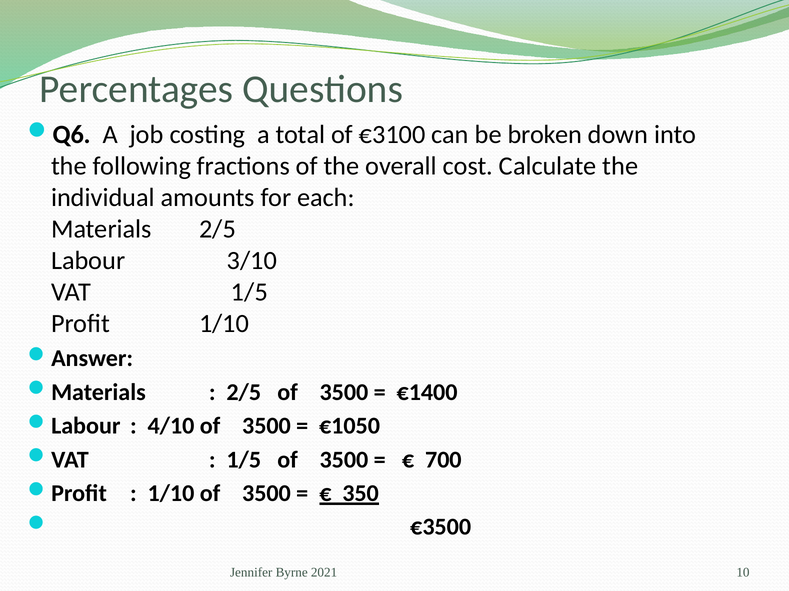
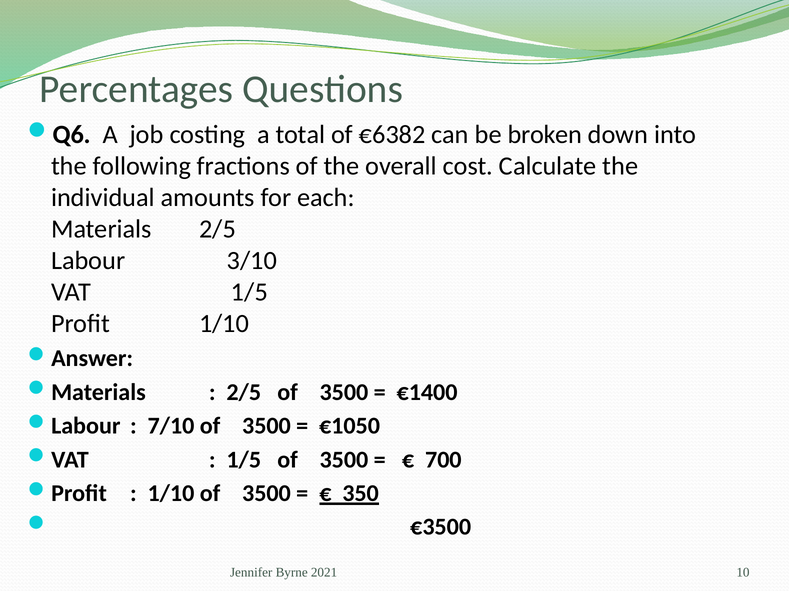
€3100: €3100 -> €6382
4/10: 4/10 -> 7/10
